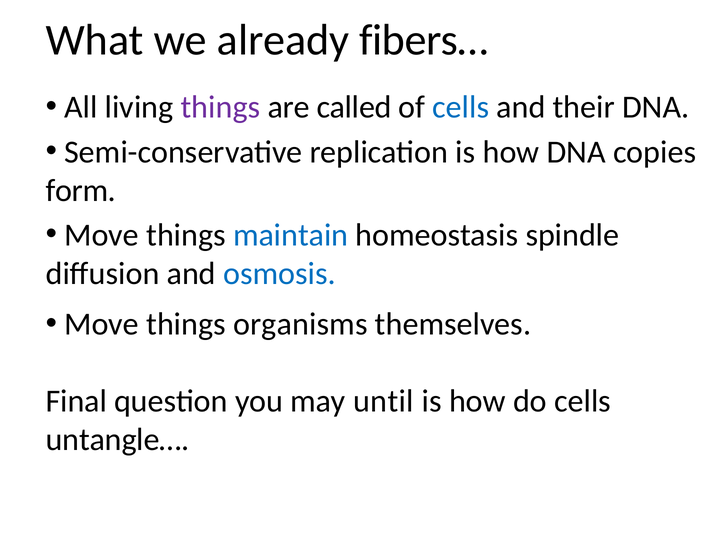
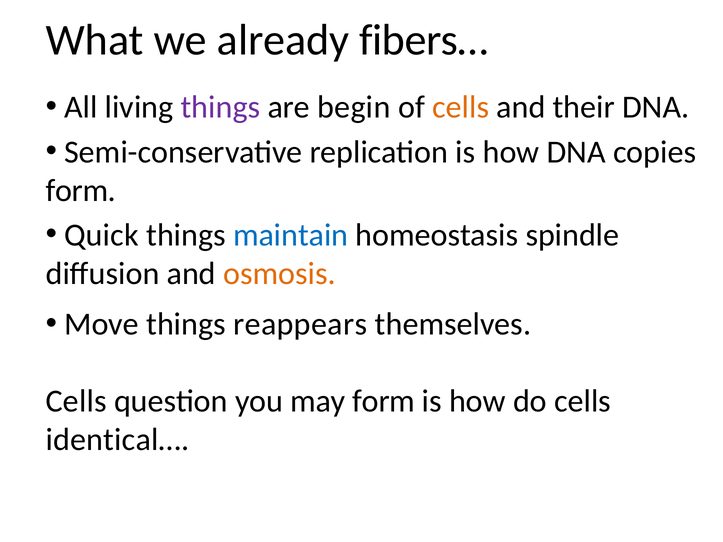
called: called -> begin
cells at (461, 107) colour: blue -> orange
Move at (102, 235): Move -> Quick
osmosis colour: blue -> orange
organisms: organisms -> reappears
Final at (76, 402): Final -> Cells
may until: until -> form
untangle…: untangle… -> identical…
